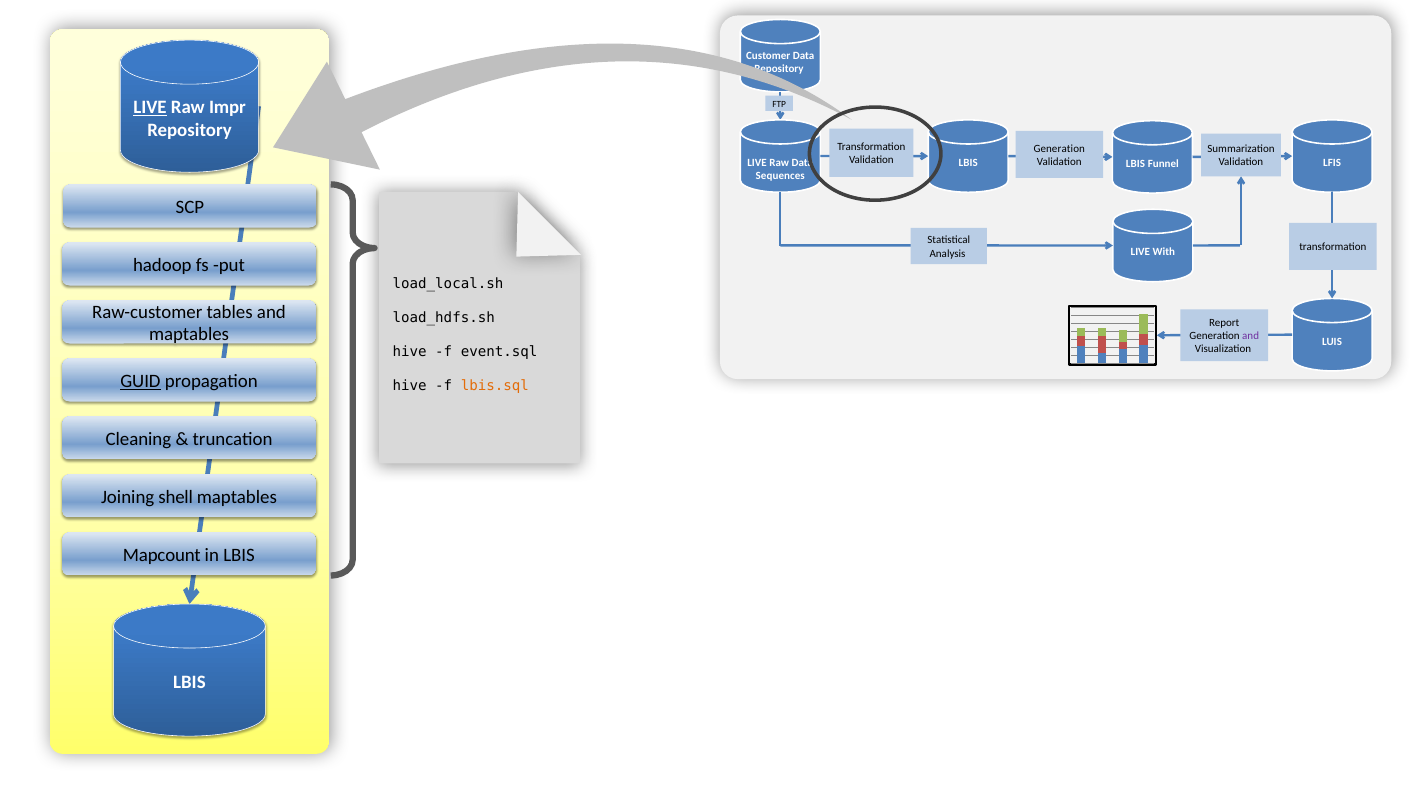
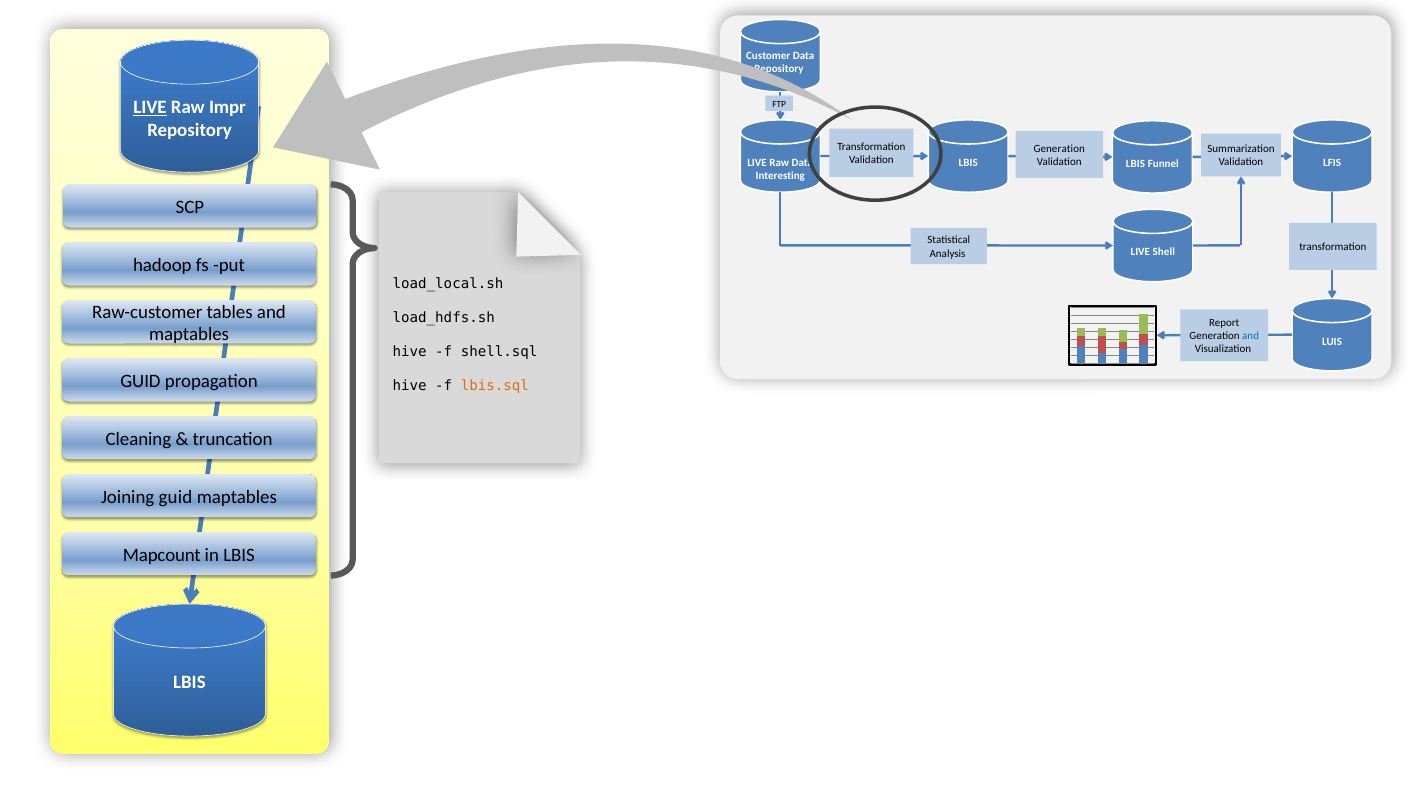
Sequences: Sequences -> Interesting
With: With -> Shell
and at (1251, 336) colour: purple -> blue
event.sql: event.sql -> shell.sql
GUID at (140, 381) underline: present -> none
Joining shell: shell -> guid
